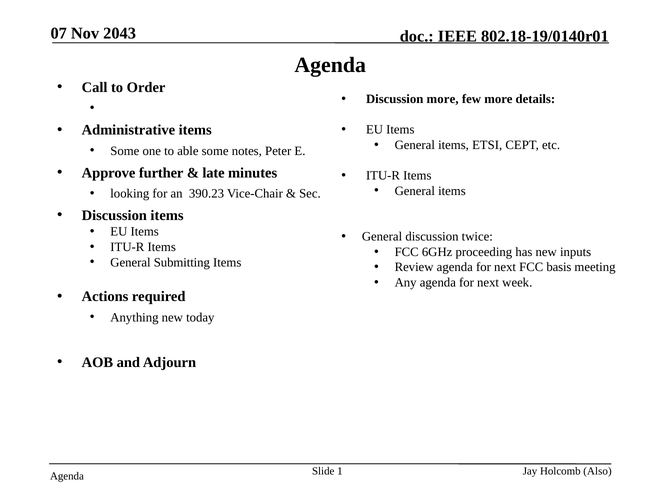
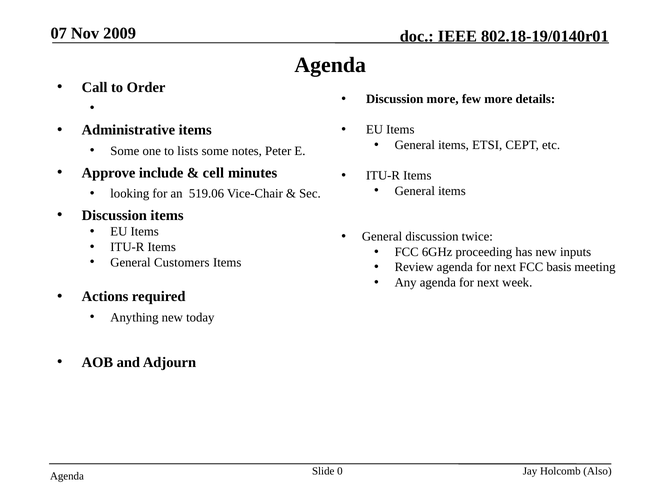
2043: 2043 -> 2009
able: able -> lists
further: further -> include
late: late -> cell
390.23: 390.23 -> 519.06
Submitting: Submitting -> Customers
1: 1 -> 0
